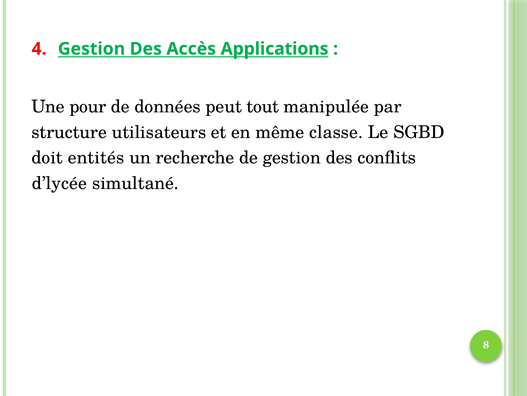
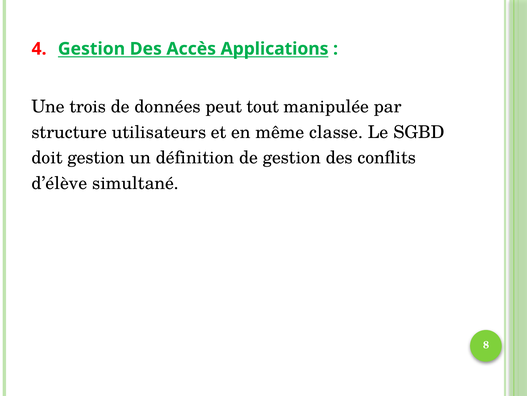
pour: pour -> trois
doit entités: entités -> gestion
recherche: recherche -> définition
d’lycée: d’lycée -> d’élève
